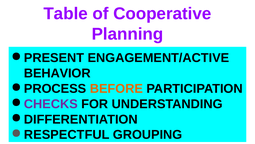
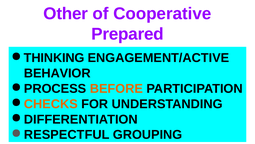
Table: Table -> Other
Planning: Planning -> Prepared
PRESENT: PRESENT -> THINKING
CHECKS colour: purple -> orange
